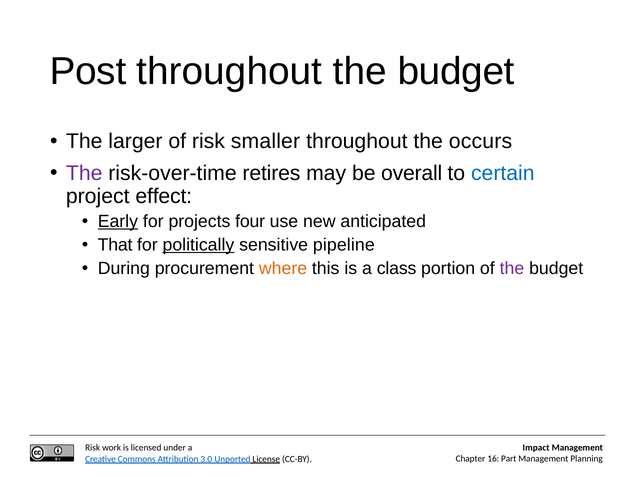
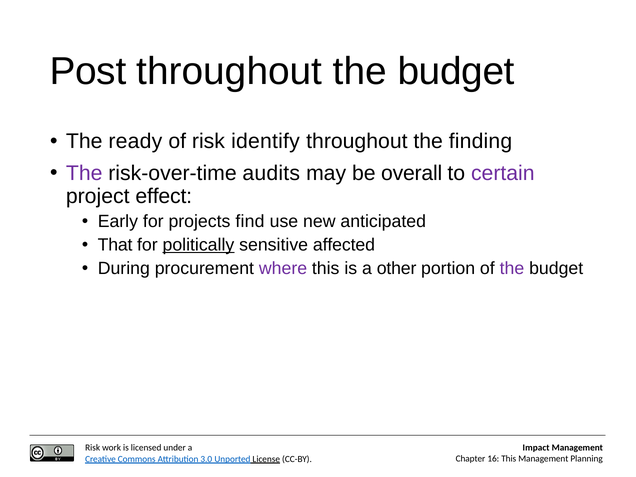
larger: larger -> ready
smaller: smaller -> identify
occurs: occurs -> finding
retires: retires -> audits
certain colour: blue -> purple
Early underline: present -> none
four: four -> find
pipeline: pipeline -> affected
where colour: orange -> purple
class: class -> other
Part at (509, 459): Part -> This
